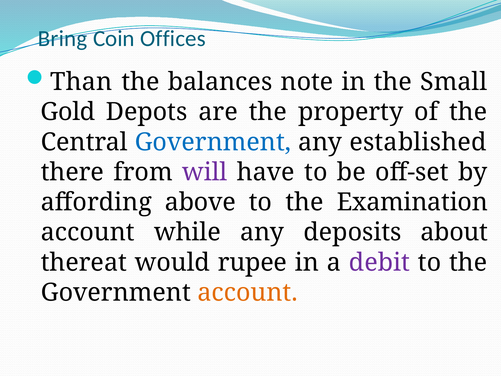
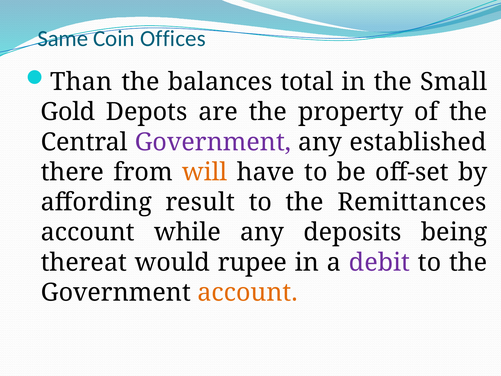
Bring: Bring -> Same
note: note -> total
Government at (213, 142) colour: blue -> purple
will colour: purple -> orange
above: above -> result
Examination: Examination -> Remittances
about: about -> being
